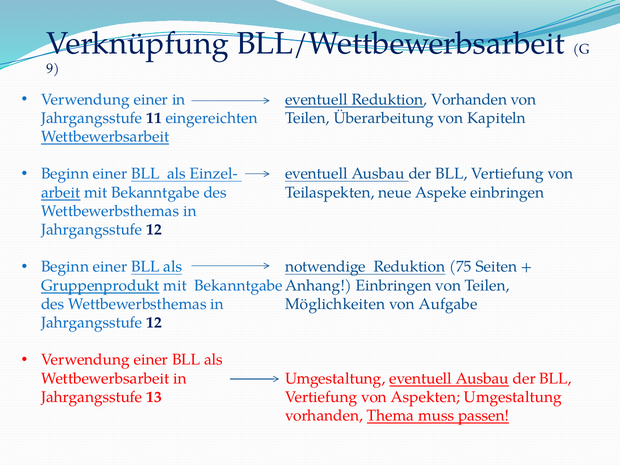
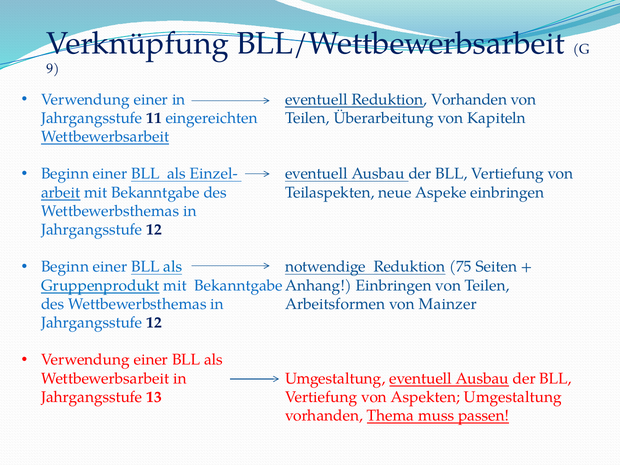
Möglichkeiten: Möglichkeiten -> Arbeitsformen
Aufgabe: Aufgabe -> Mainzer
